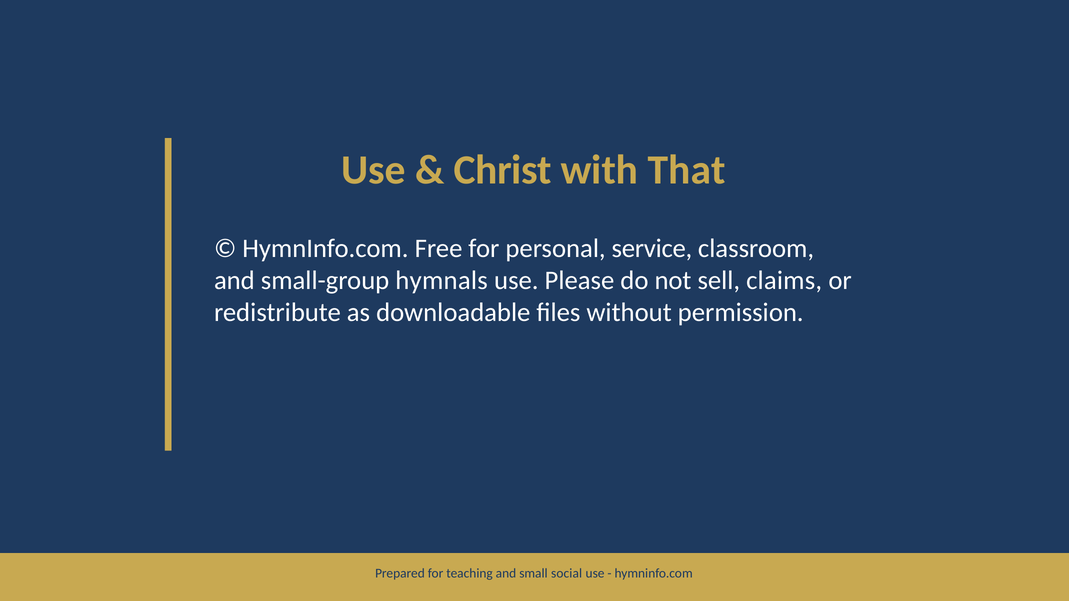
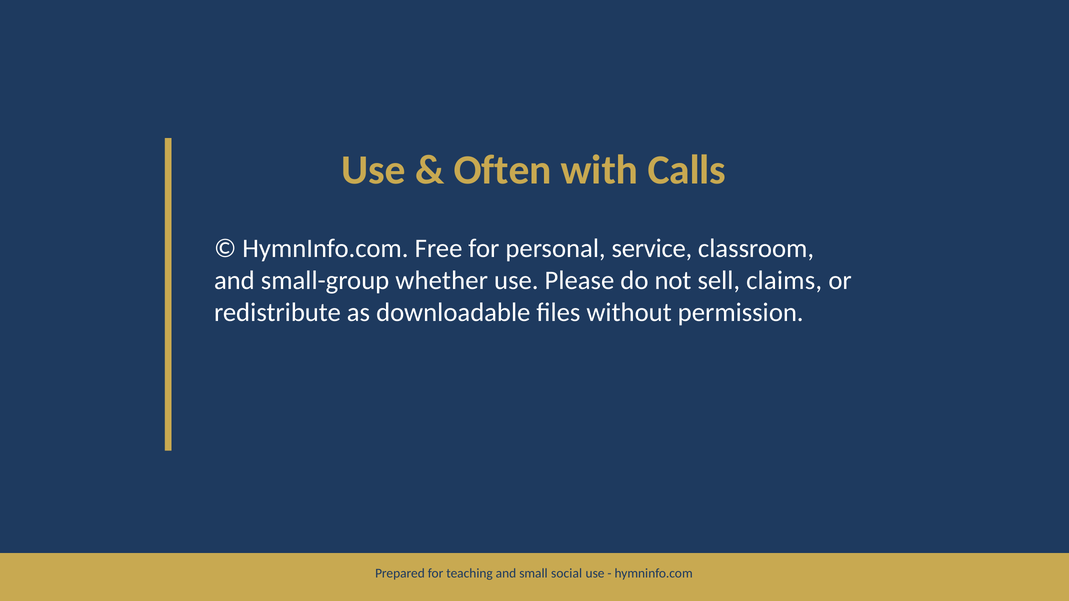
Christ: Christ -> Often
That: That -> Calls
hymnals: hymnals -> whether
